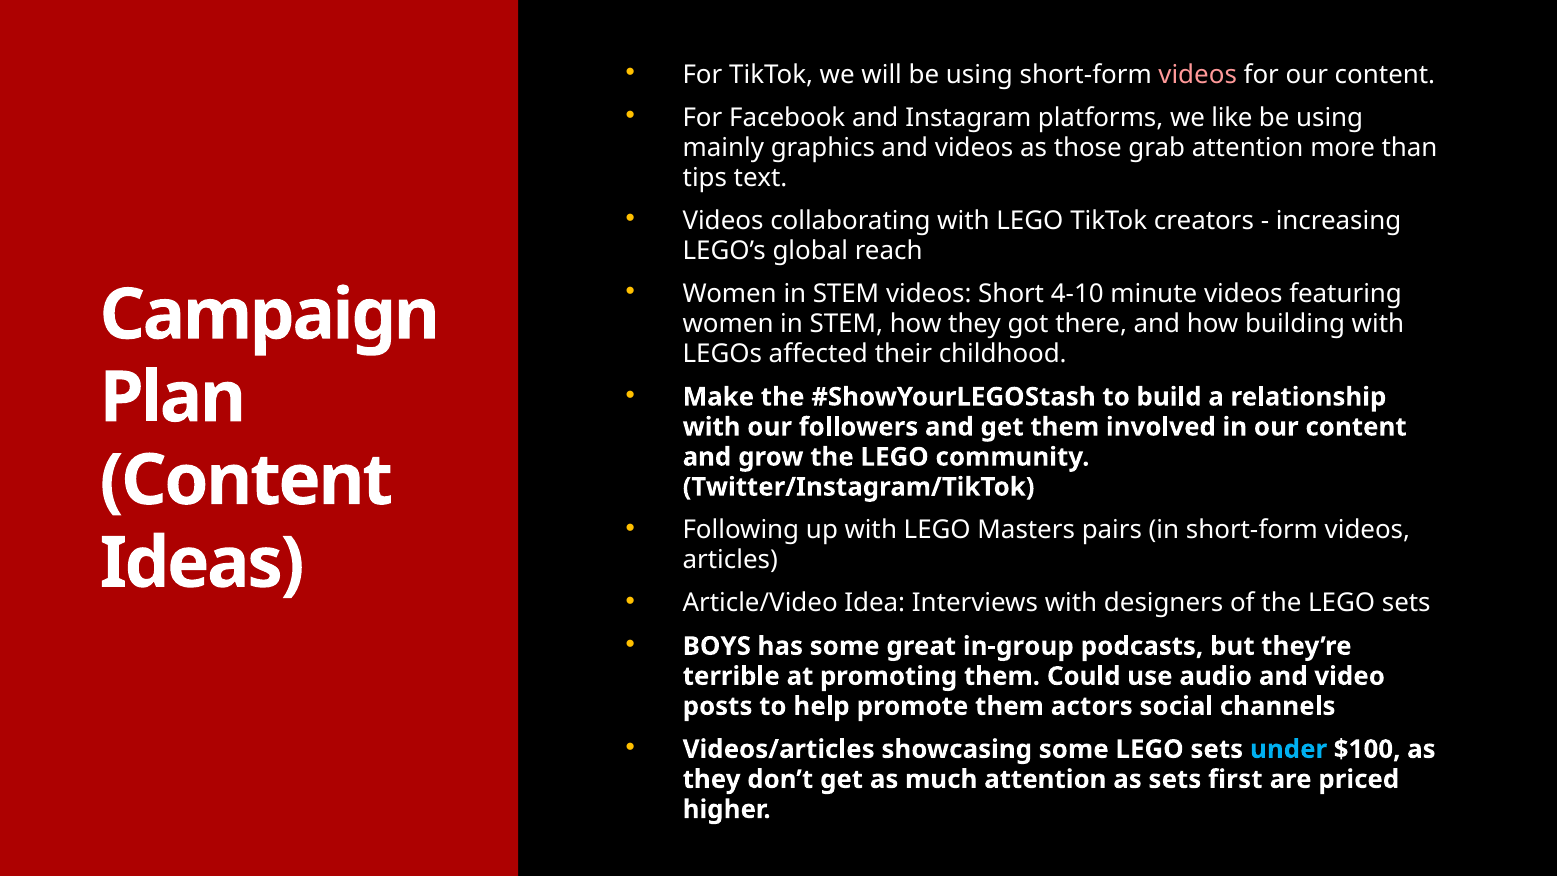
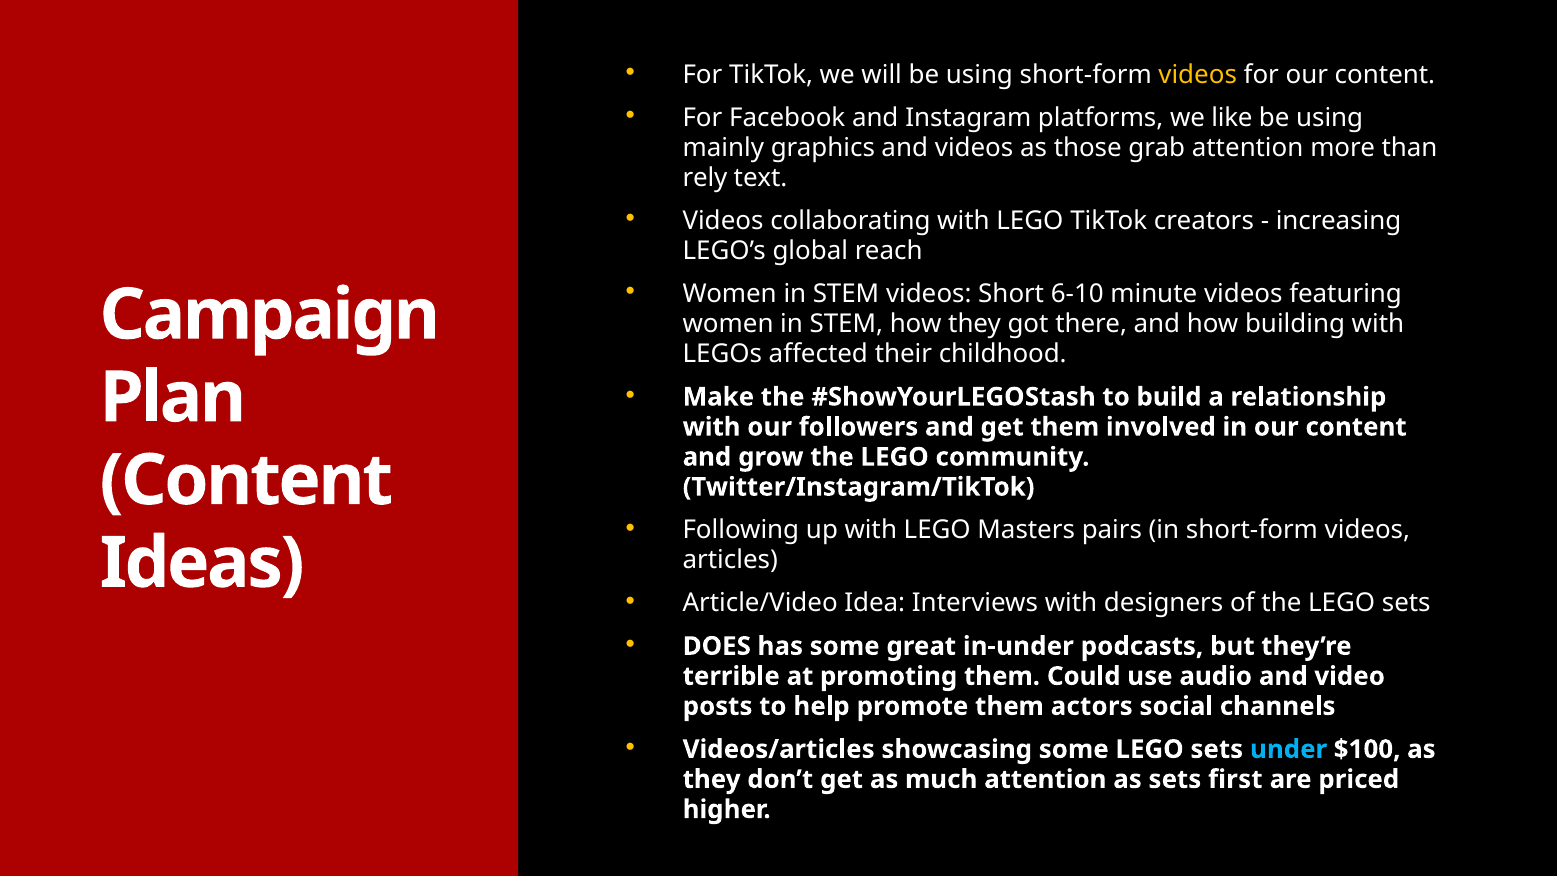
videos at (1198, 75) colour: pink -> yellow
tips: tips -> rely
4-10: 4-10 -> 6-10
BOYS: BOYS -> DOES
in-group: in-group -> in-under
